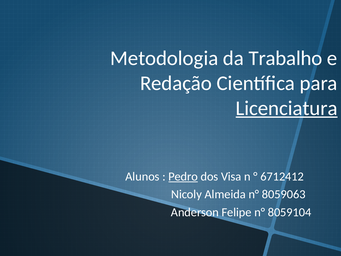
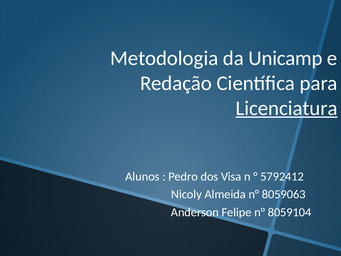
Trabalho: Trabalho -> Unicamp
Pedro underline: present -> none
6712412: 6712412 -> 5792412
